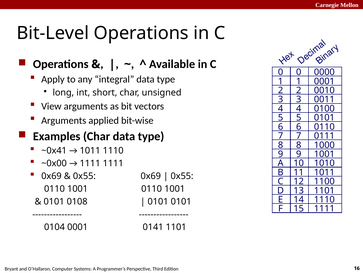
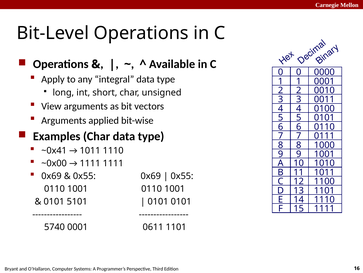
0108: 0108 -> 5101
0104: 0104 -> 5740
0141: 0141 -> 0611
